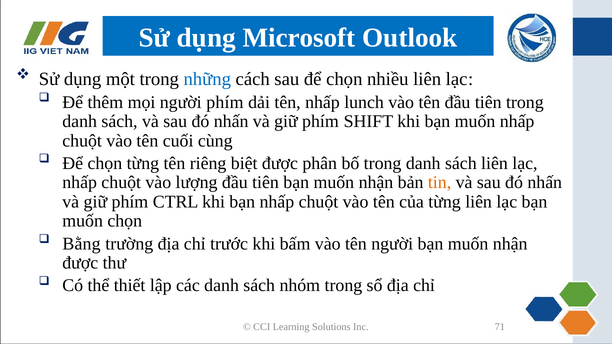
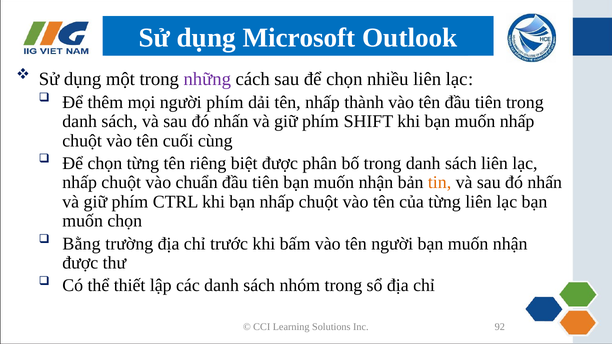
những colour: blue -> purple
lunch: lunch -> thành
lượng: lượng -> chuẩn
71: 71 -> 92
